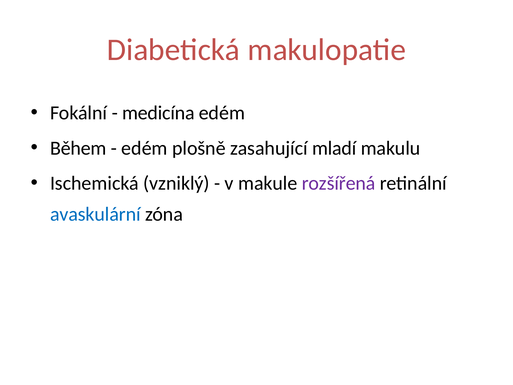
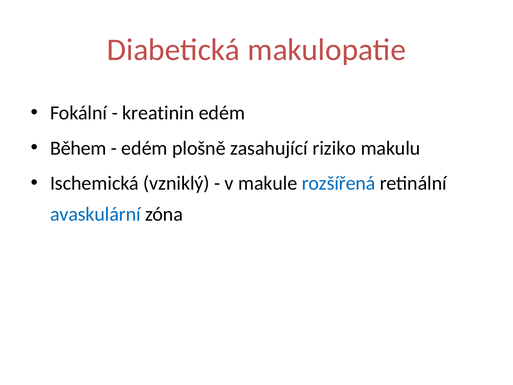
medicína: medicína -> kreatinin
mladí: mladí -> riziko
rozšířená colour: purple -> blue
